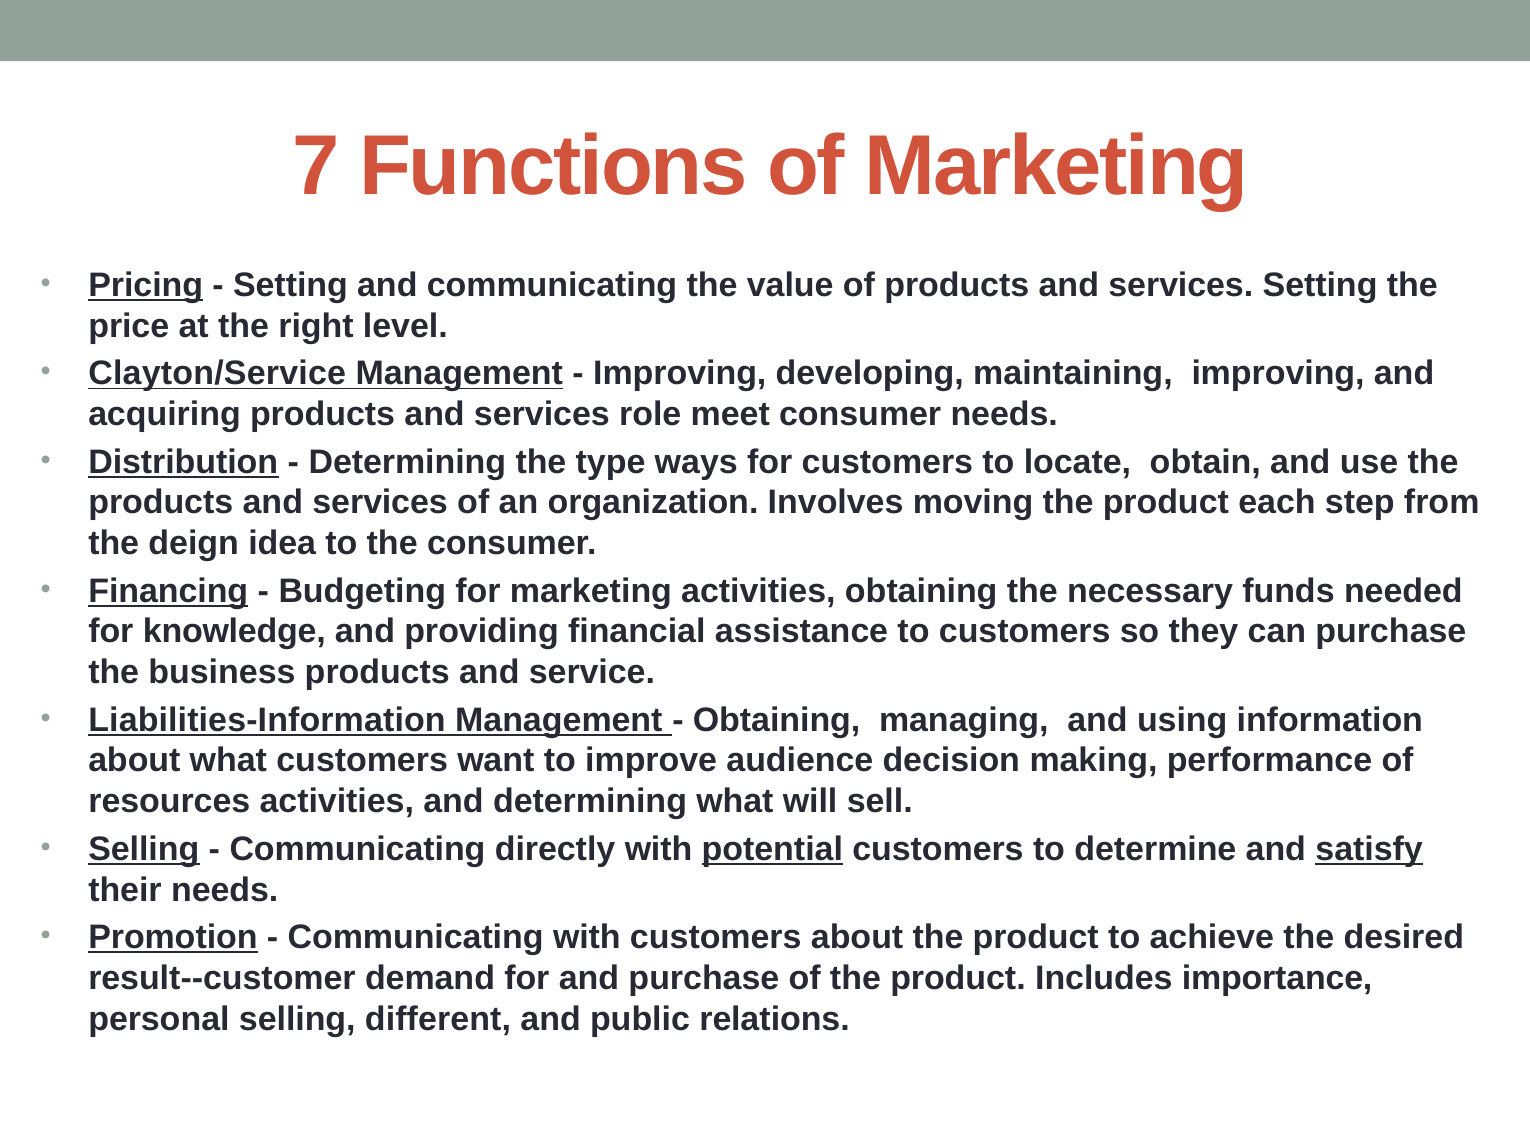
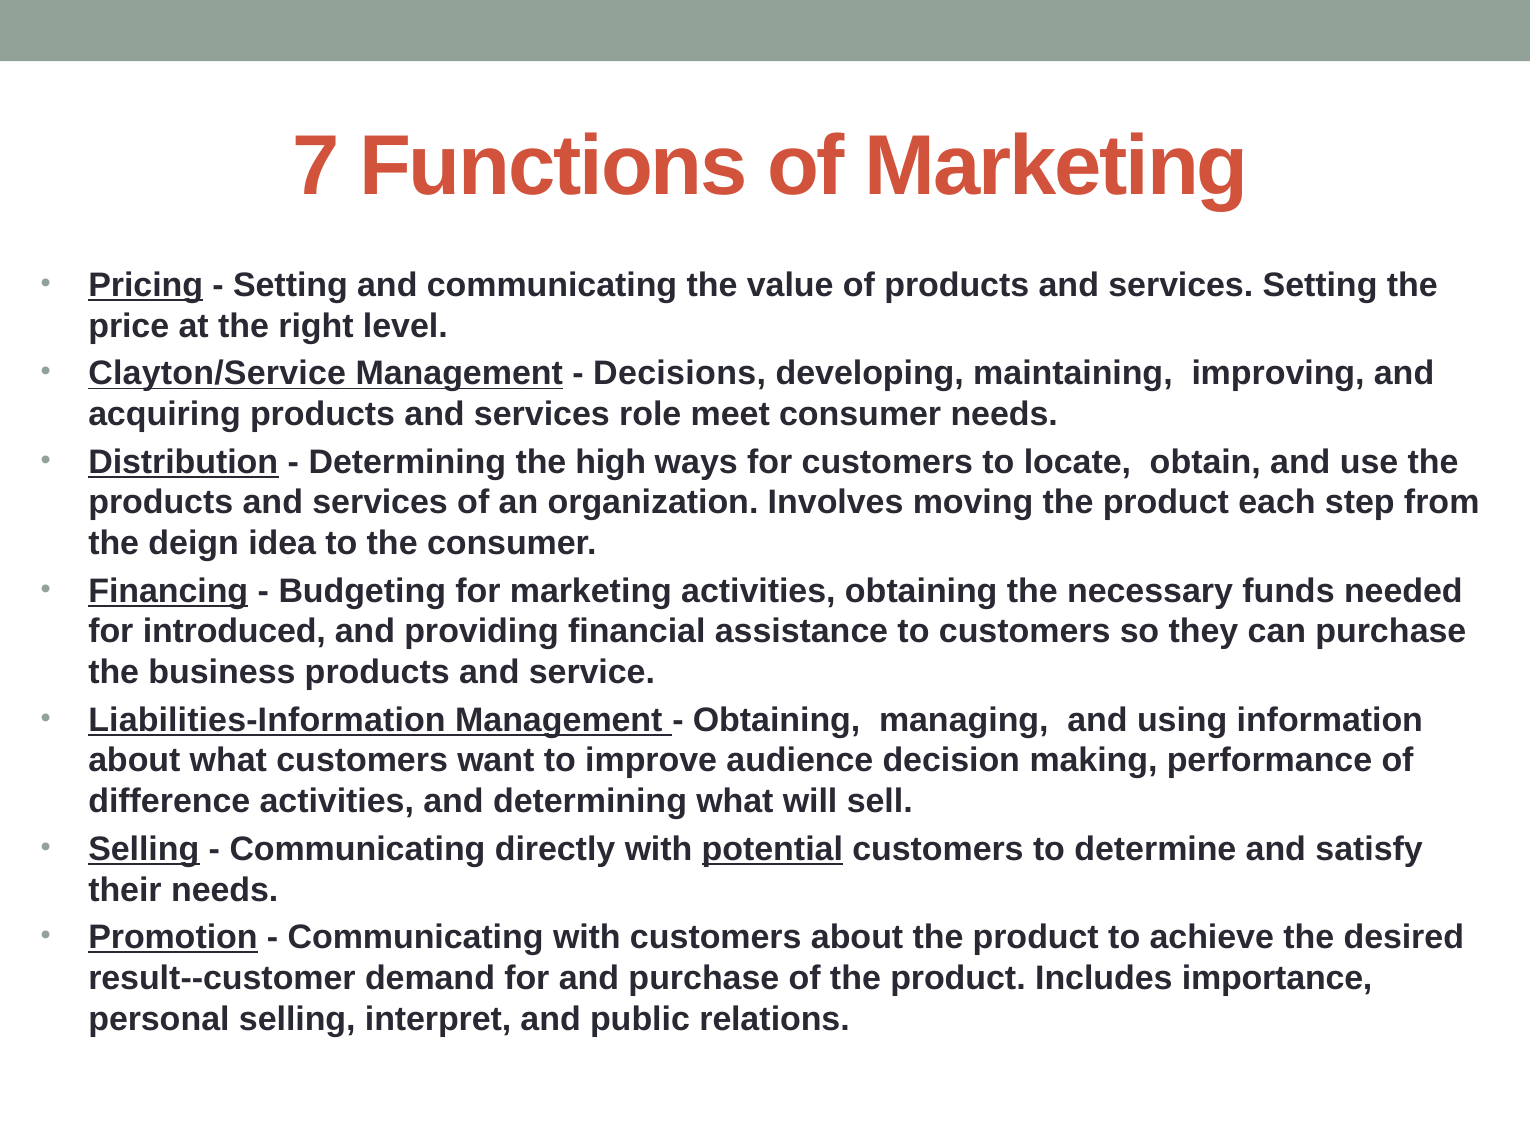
Improving at (680, 374): Improving -> Decisions
type: type -> high
knowledge: knowledge -> introduced
resources: resources -> difference
satisfy underline: present -> none
different: different -> interpret
